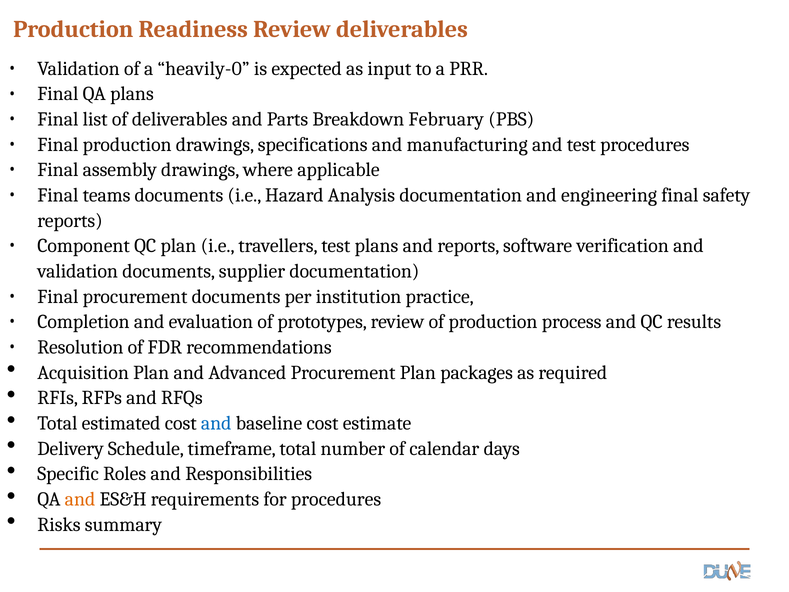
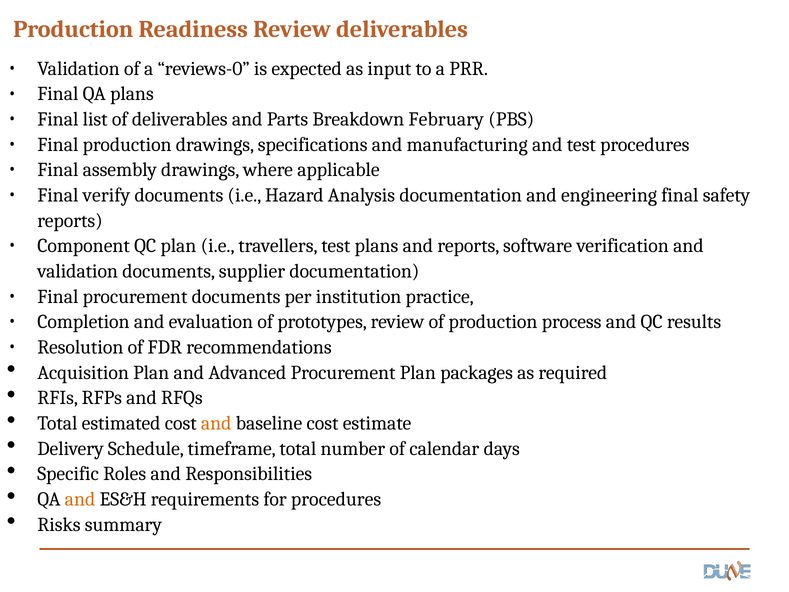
heavily-0: heavily-0 -> reviews-0
teams: teams -> verify
and at (216, 423) colour: blue -> orange
